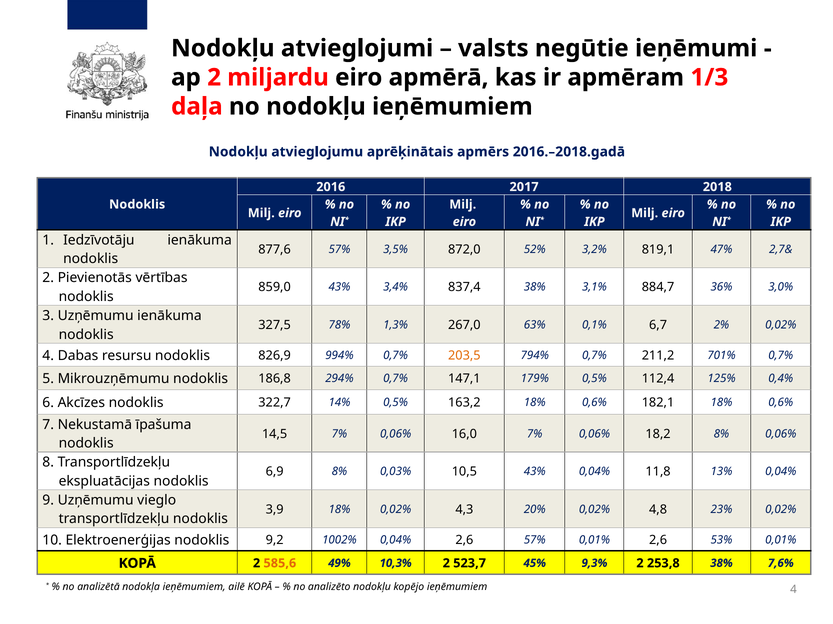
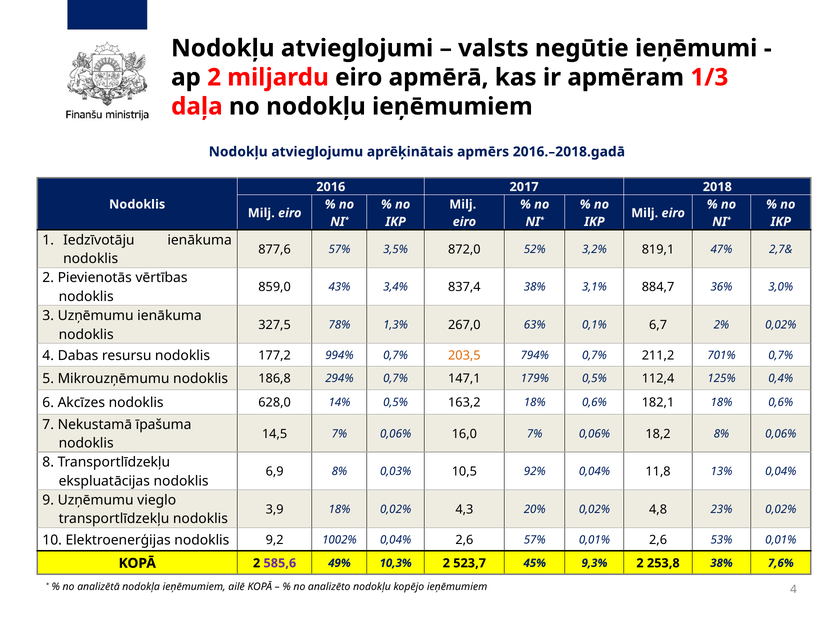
826,9: 826,9 -> 177,2
322,7: 322,7 -> 628,0
10,5 43%: 43% -> 92%
585,6 colour: orange -> purple
